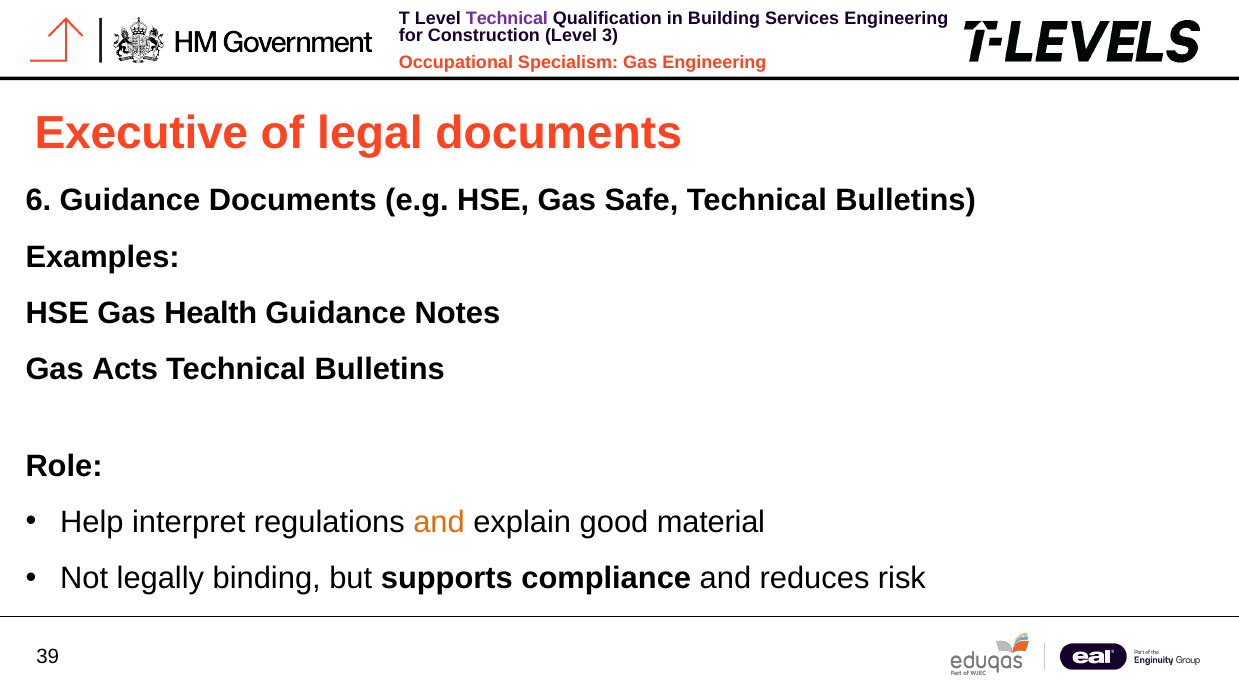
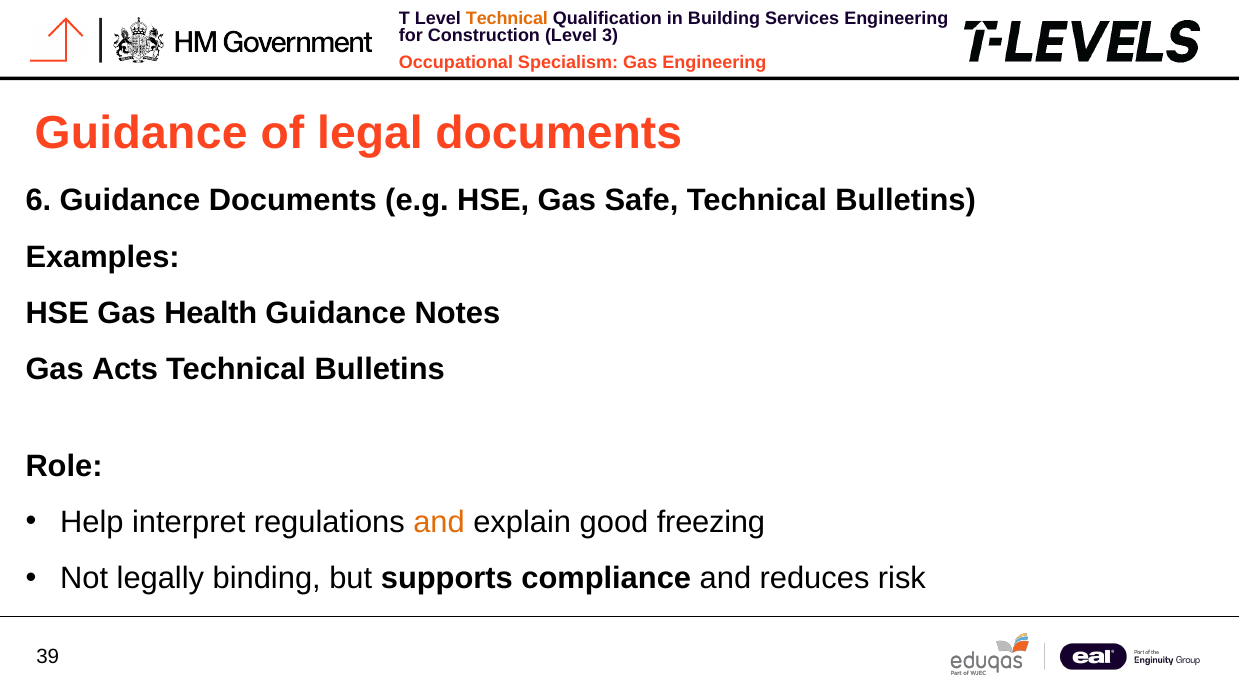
Technical at (507, 19) colour: purple -> orange
Executive at (141, 133): Executive -> Guidance
material: material -> freezing
